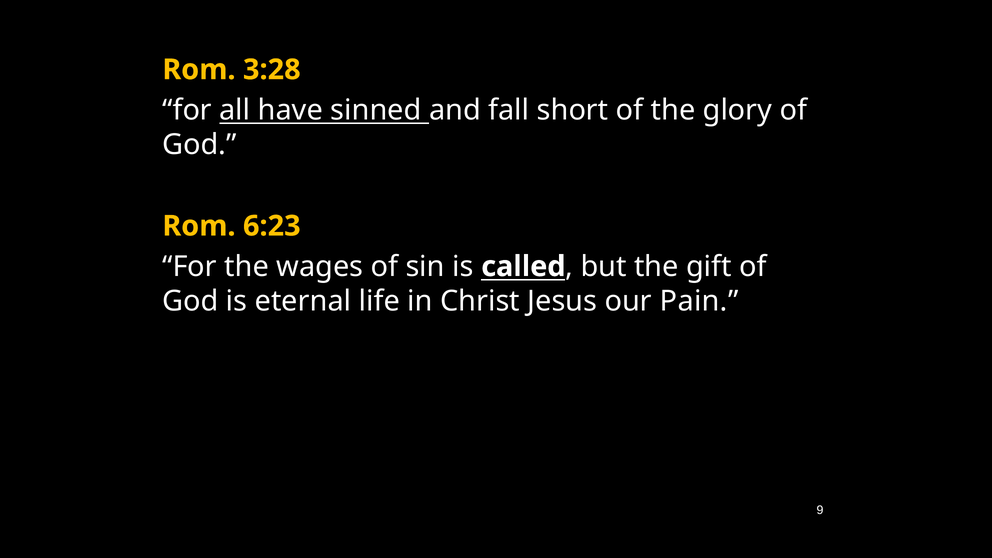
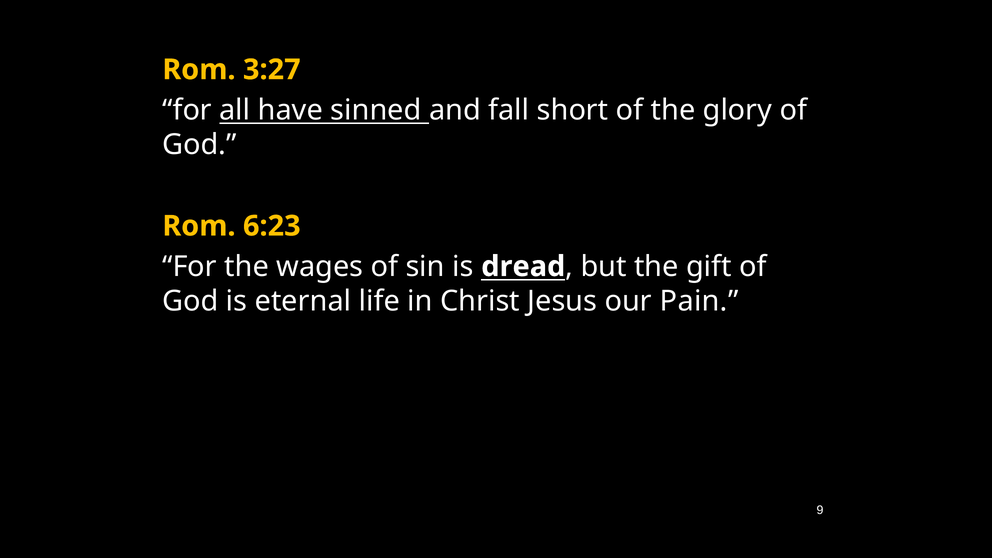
3:28: 3:28 -> 3:27
called: called -> dread
